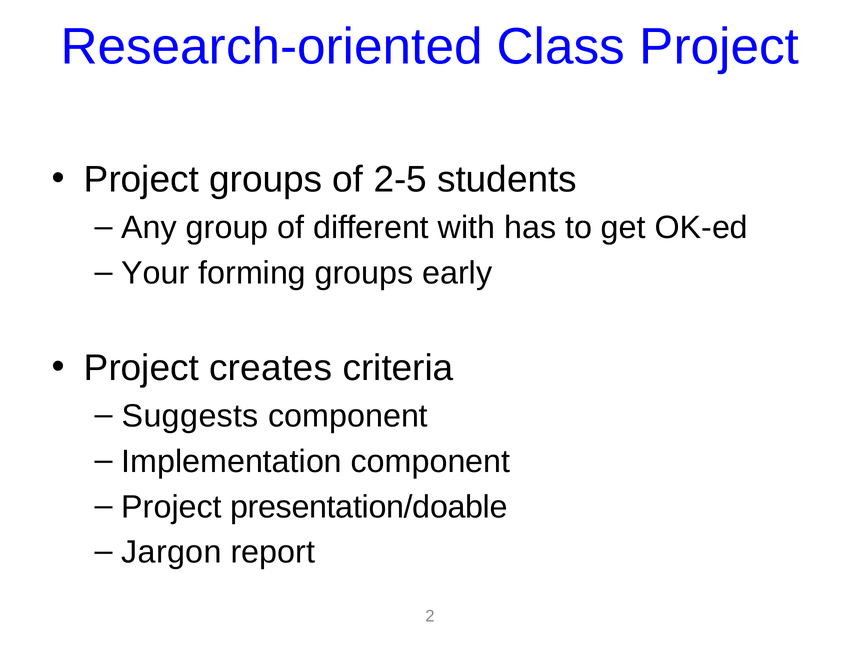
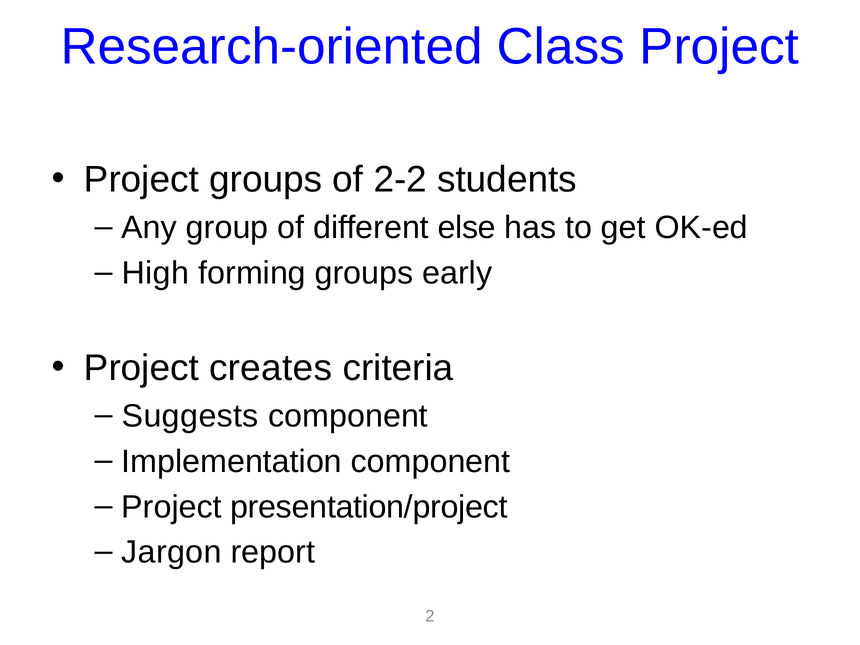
2-5: 2-5 -> 2-2
with: with -> else
Your: Your -> High
presentation/doable: presentation/doable -> presentation/project
